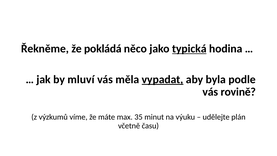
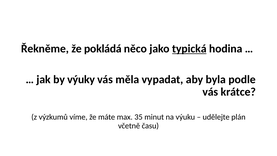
mluví: mluví -> výuky
vypadat underline: present -> none
rovině: rovině -> krátce
